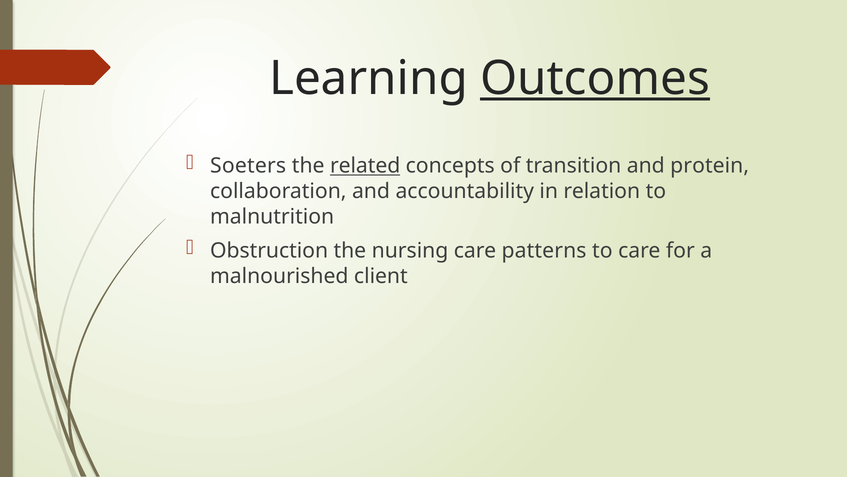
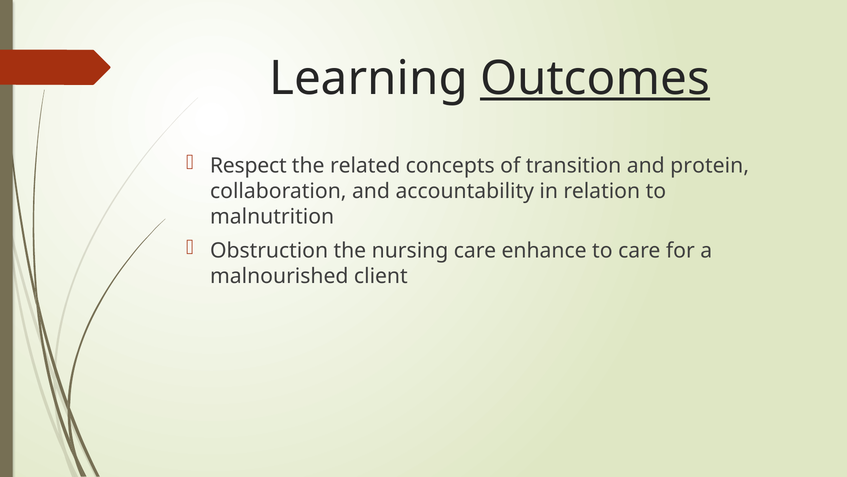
Soeters: Soeters -> Respect
related underline: present -> none
patterns: patterns -> enhance
